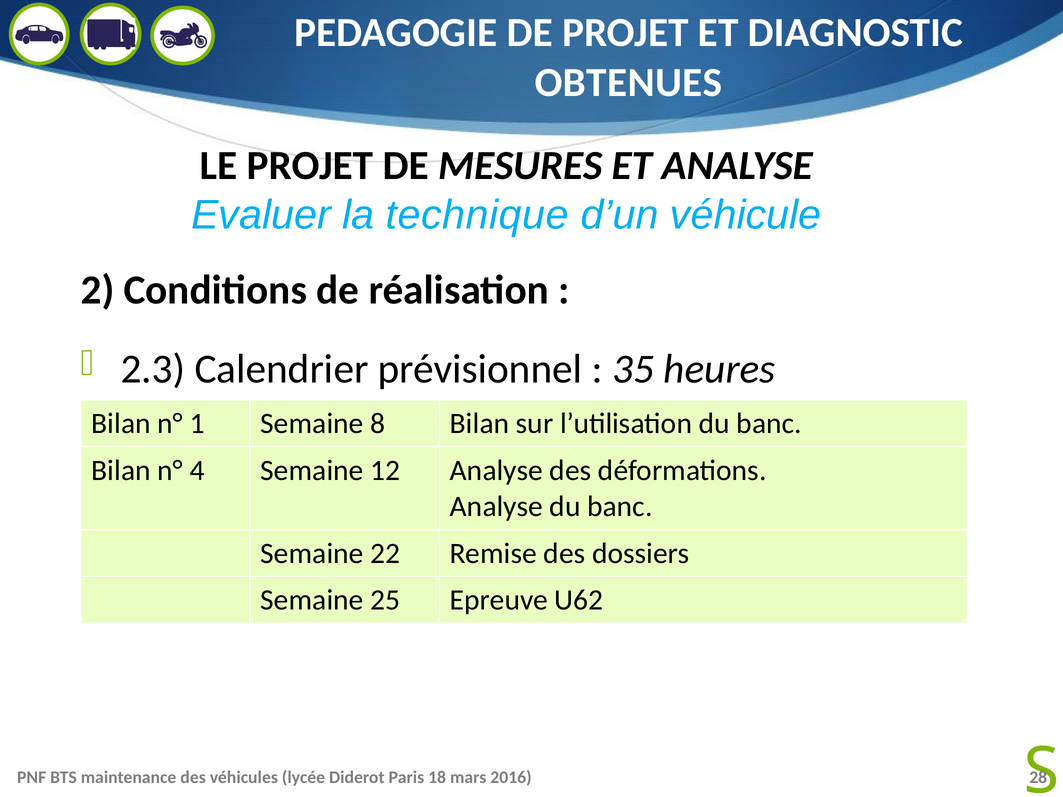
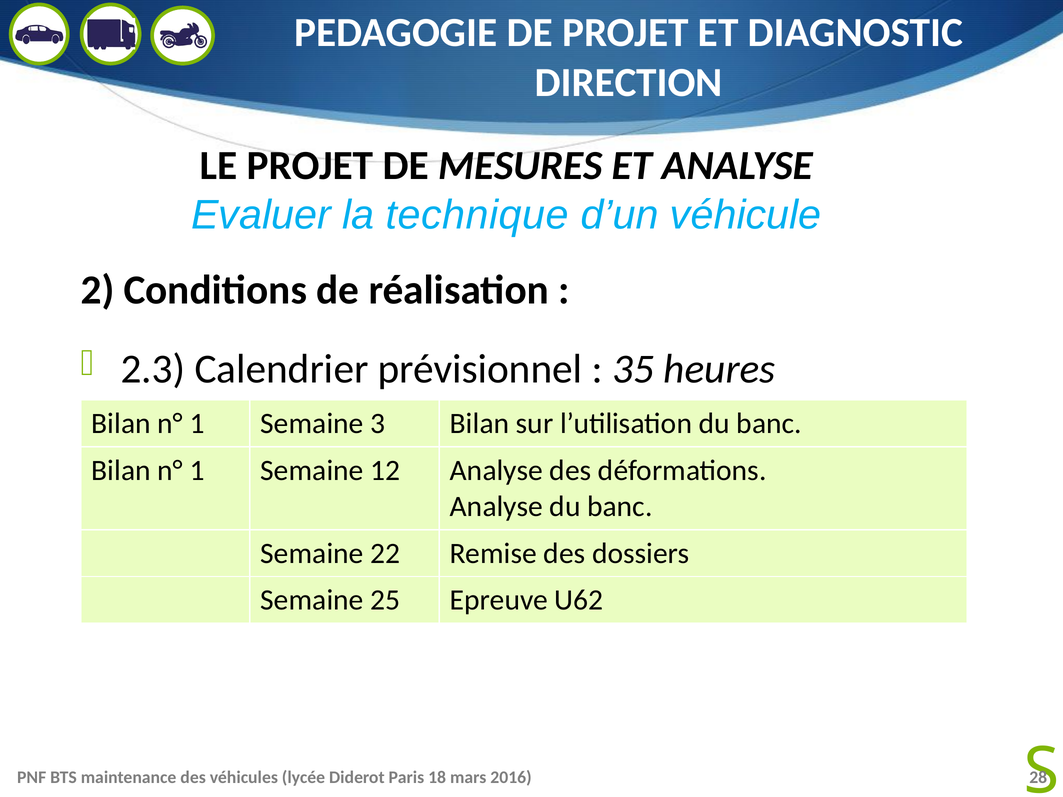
OBTENUES: OBTENUES -> DIRECTION
8: 8 -> 3
4 at (197, 471): 4 -> 1
